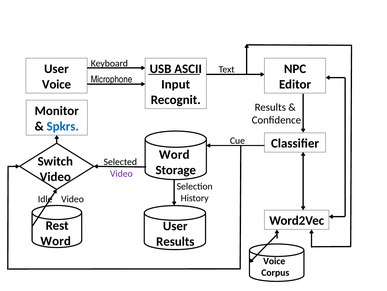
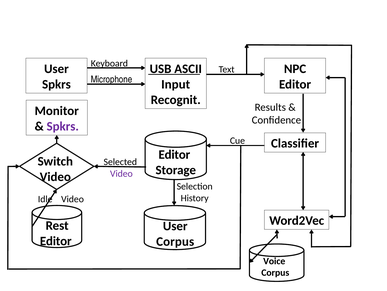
Voice at (56, 84): Voice -> Spkrs
Spkrs at (63, 126) colour: blue -> purple
Word at (174, 154): Word -> Editor
Word at (56, 241): Word -> Editor
Results at (175, 241): Results -> Corpus
